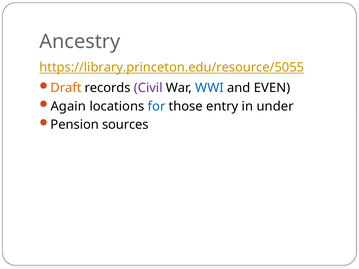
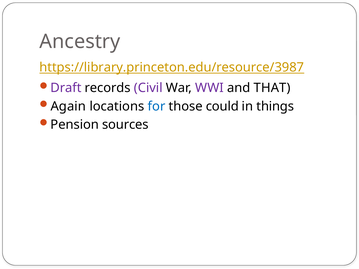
https://library.princeton.edu/resource/5055: https://library.princeton.edu/resource/5055 -> https://library.princeton.edu/resource/3987
Draft colour: orange -> purple
WWI colour: blue -> purple
EVEN: EVEN -> THAT
entry: entry -> could
under: under -> things
